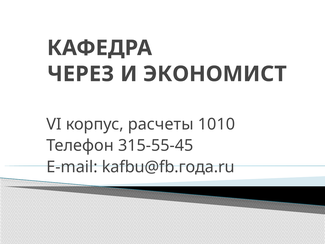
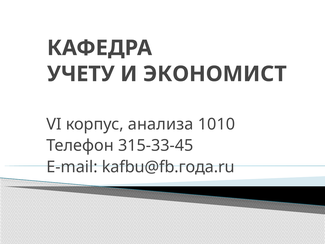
ЧЕРЕЗ: ЧЕРЕЗ -> УЧЕТУ
расчеты: расчеты -> анализа
315-55-45: 315-55-45 -> 315-33-45
